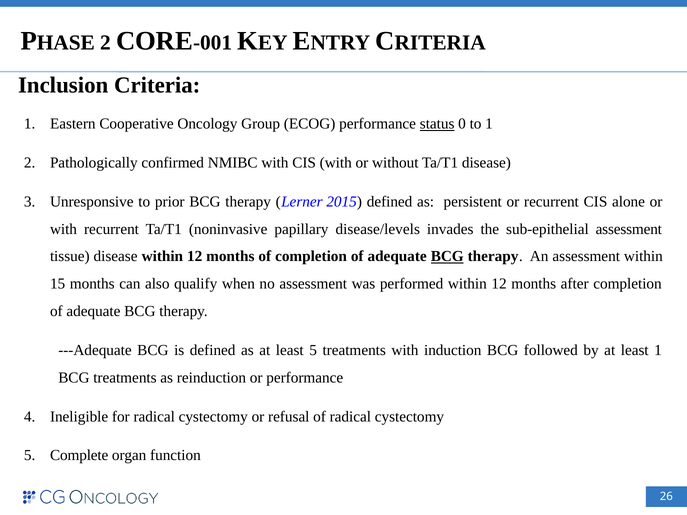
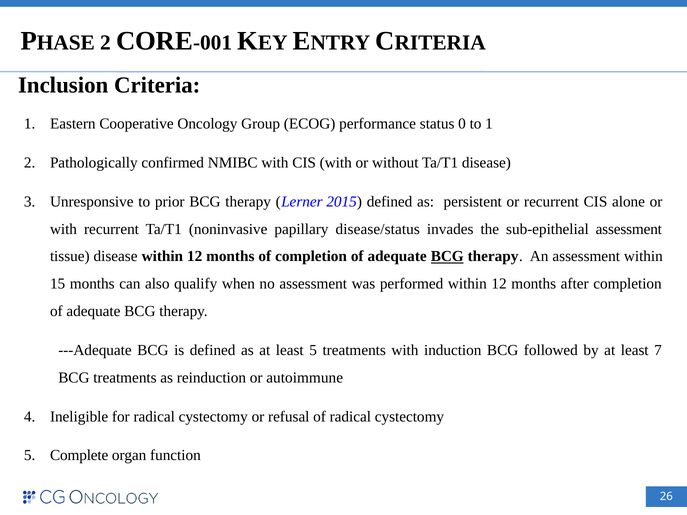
status underline: present -> none
disease/levels: disease/levels -> disease/status
least 1: 1 -> 7
or performance: performance -> autoimmune
